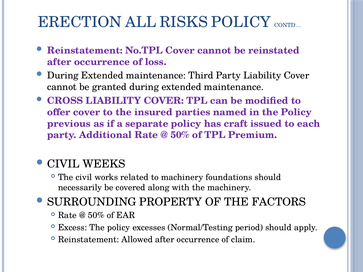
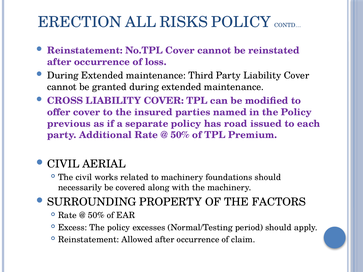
craft: craft -> road
WEEKS: WEEKS -> AERIAL
